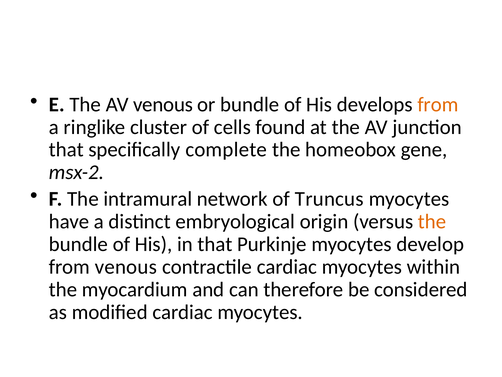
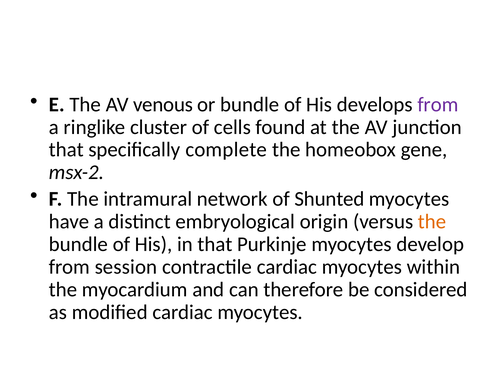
from at (438, 104) colour: orange -> purple
Truncus: Truncus -> Shunted
from venous: venous -> session
